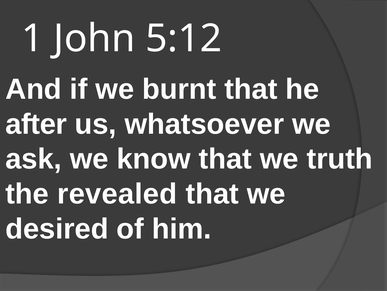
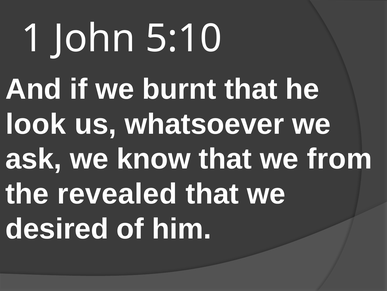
5:12: 5:12 -> 5:10
after: after -> look
truth: truth -> from
